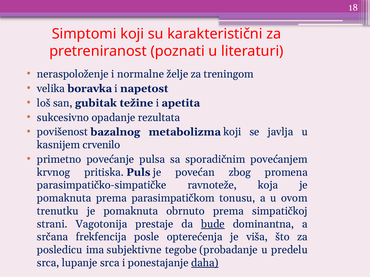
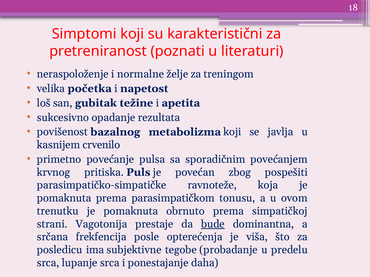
boravka: boravka -> početka
promena: promena -> pospešiti
daha underline: present -> none
